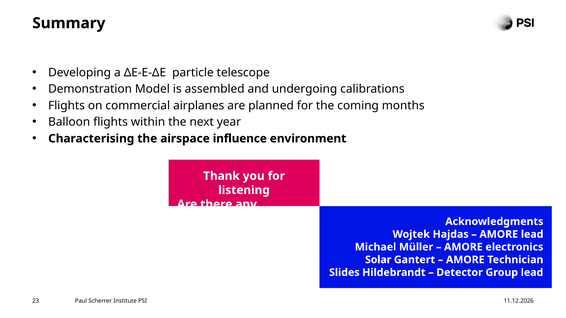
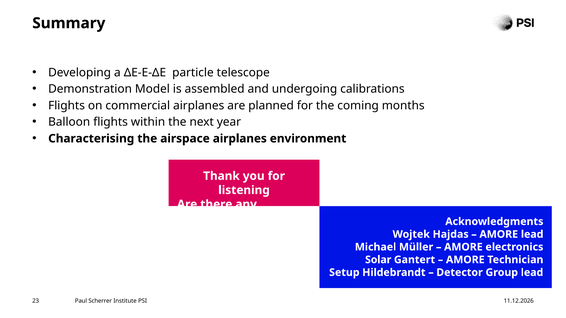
airspace influence: influence -> airplanes
Slides: Slides -> Setup
